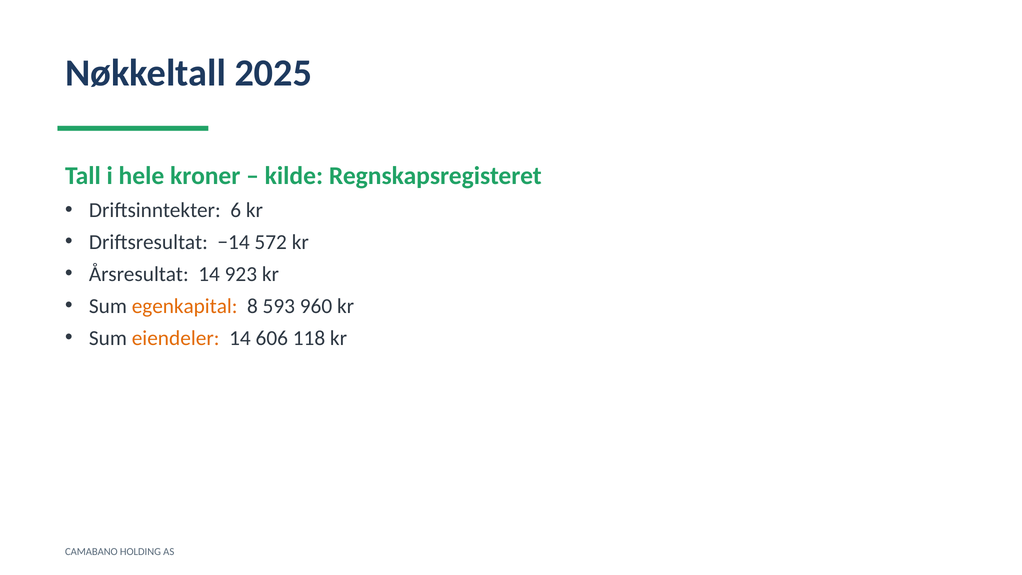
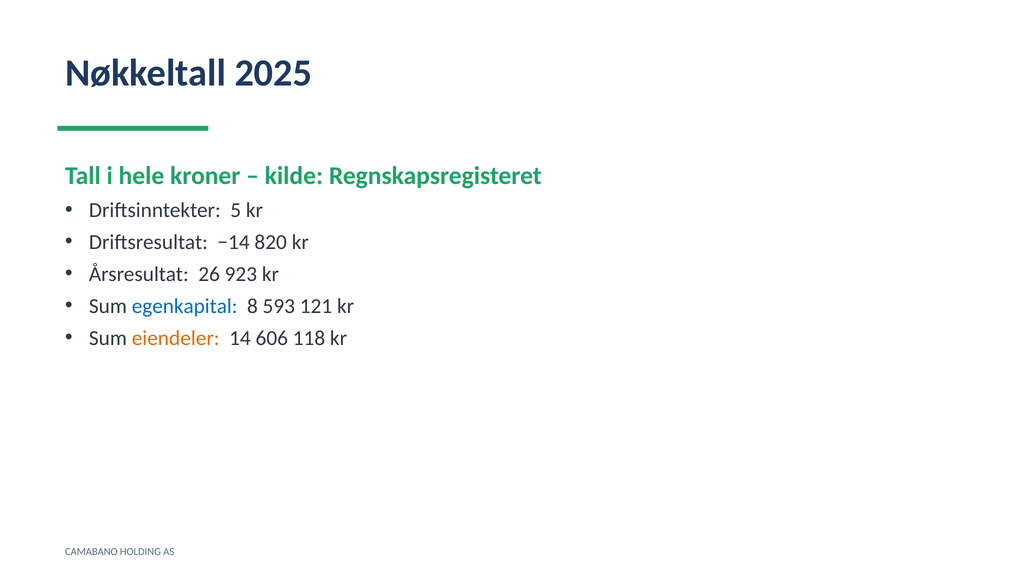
6: 6 -> 5
572: 572 -> 820
Årsresultat 14: 14 -> 26
egenkapital colour: orange -> blue
960: 960 -> 121
